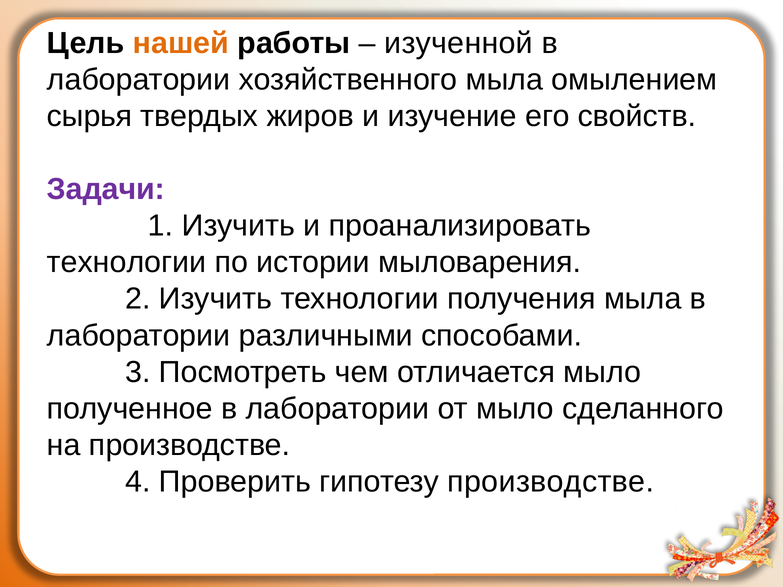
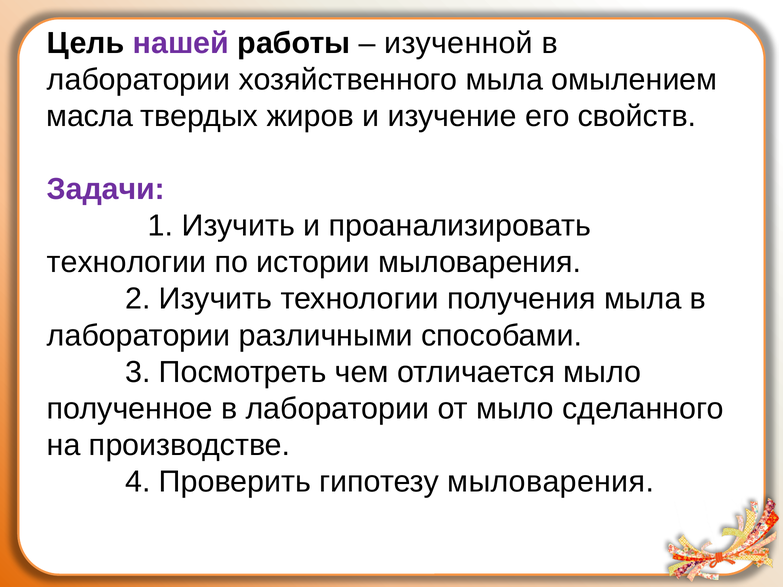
нашей colour: orange -> purple
сырья: сырья -> масла
гипотезу производстве: производстве -> мыловарения
